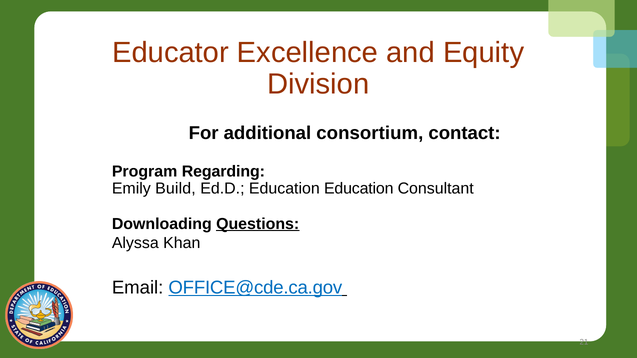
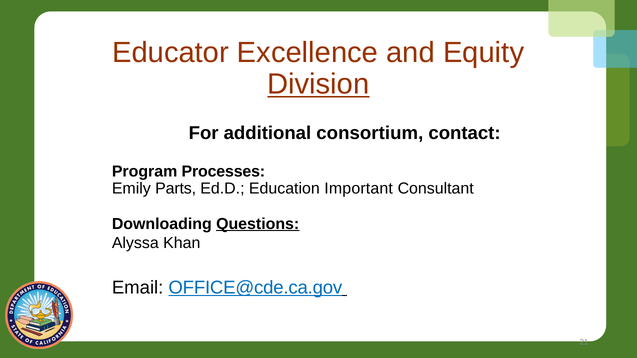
Division underline: none -> present
Regarding: Regarding -> Processes
Build: Build -> Parts
Education Education: Education -> Important
